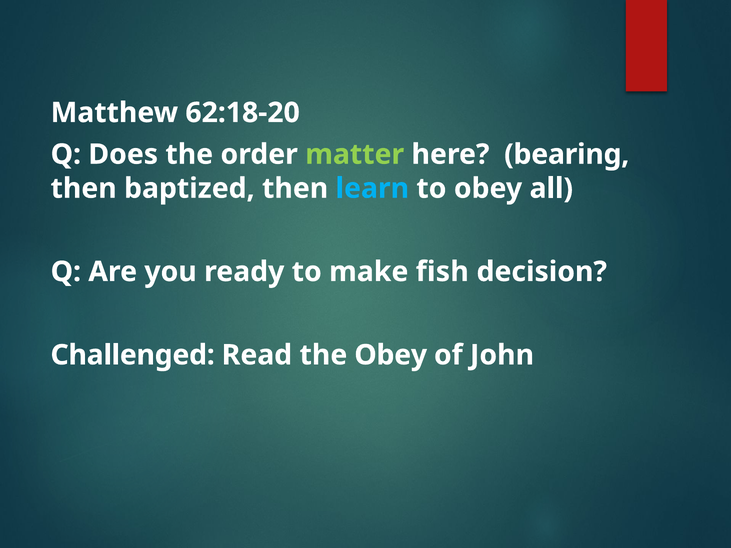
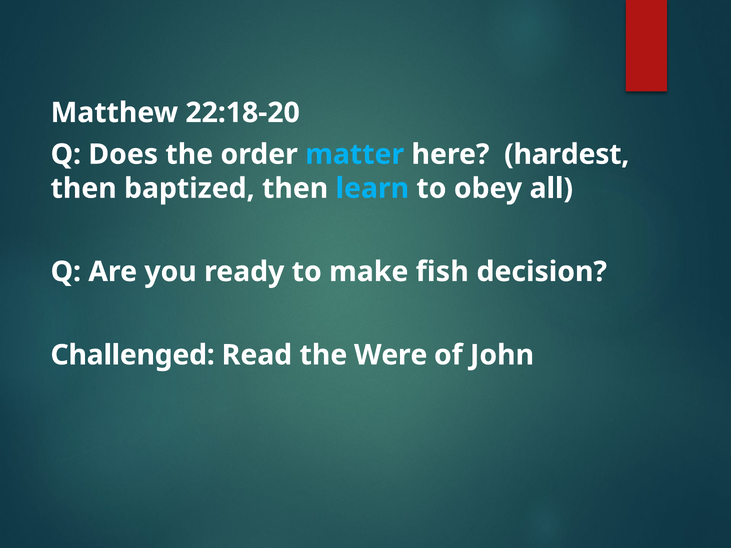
62:18-20: 62:18-20 -> 22:18-20
matter colour: light green -> light blue
bearing: bearing -> hardest
the Obey: Obey -> Were
